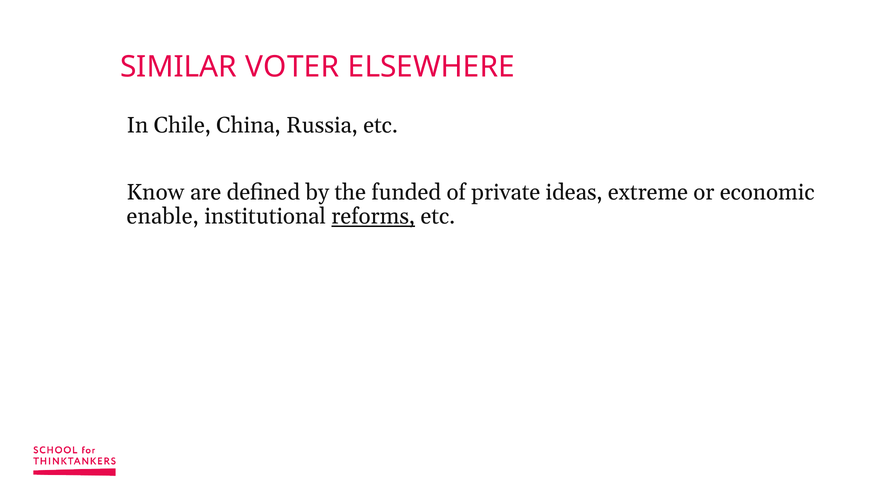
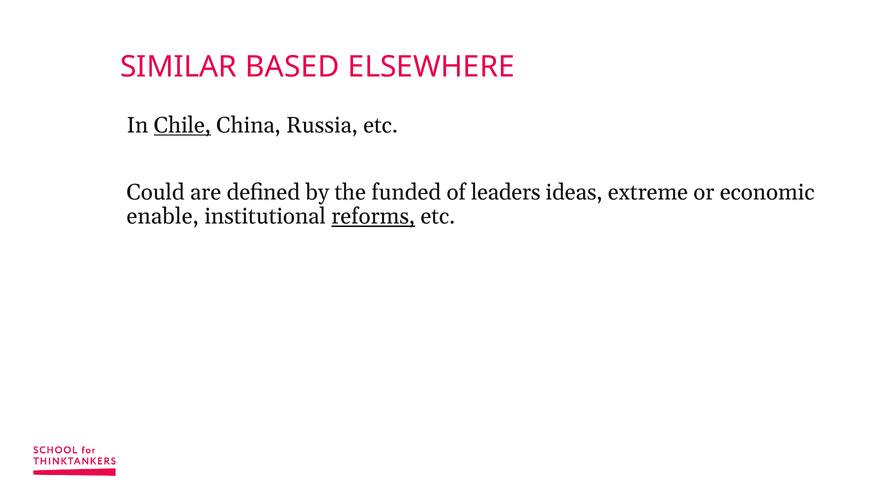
VOTER: VOTER -> BASED
Chile underline: none -> present
Know: Know -> Could
private: private -> leaders
